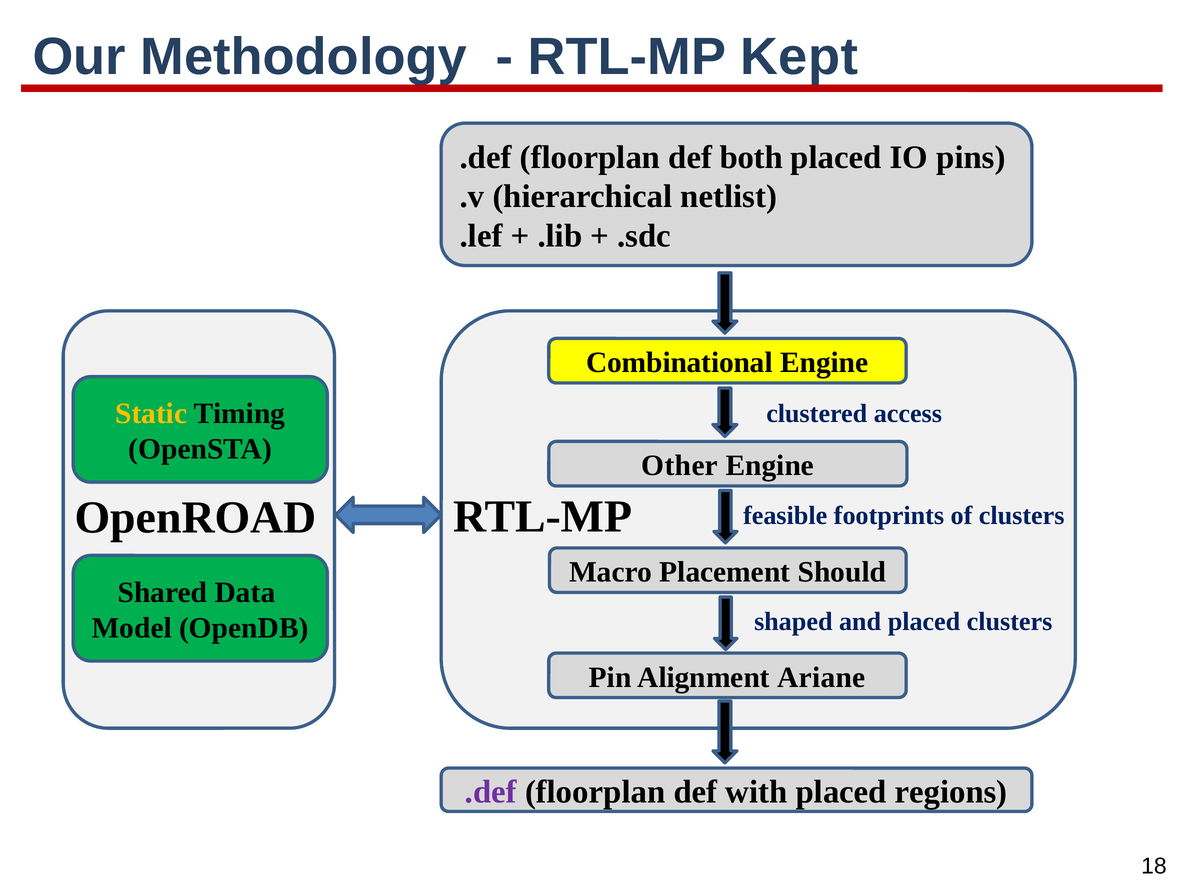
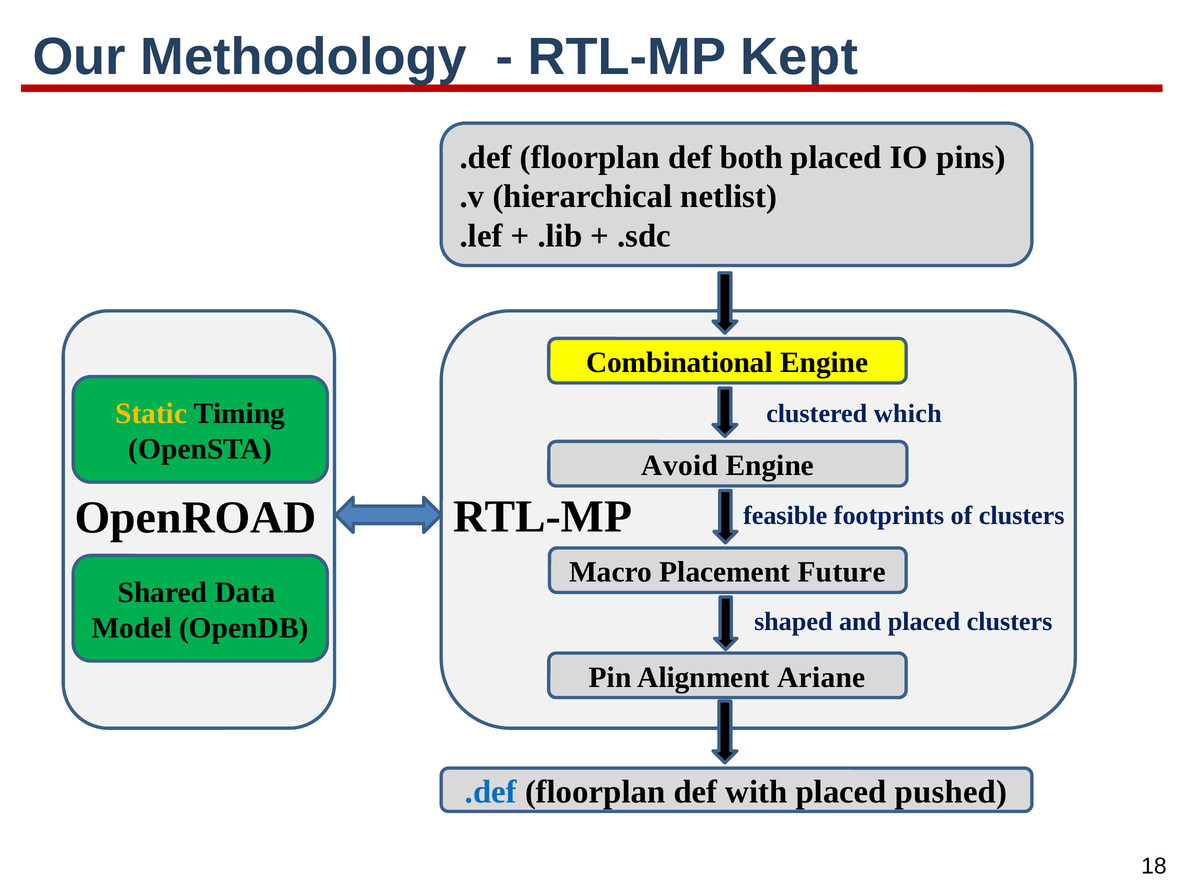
access: access -> which
Other: Other -> Avoid
Should: Should -> Future
.def at (491, 792) colour: purple -> blue
regions: regions -> pushed
